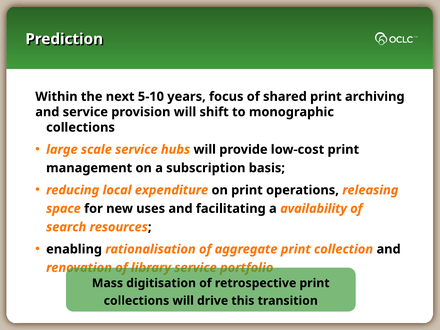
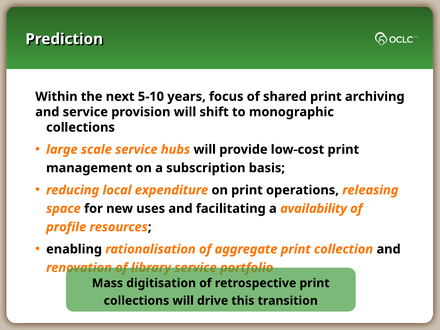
search: search -> profile
